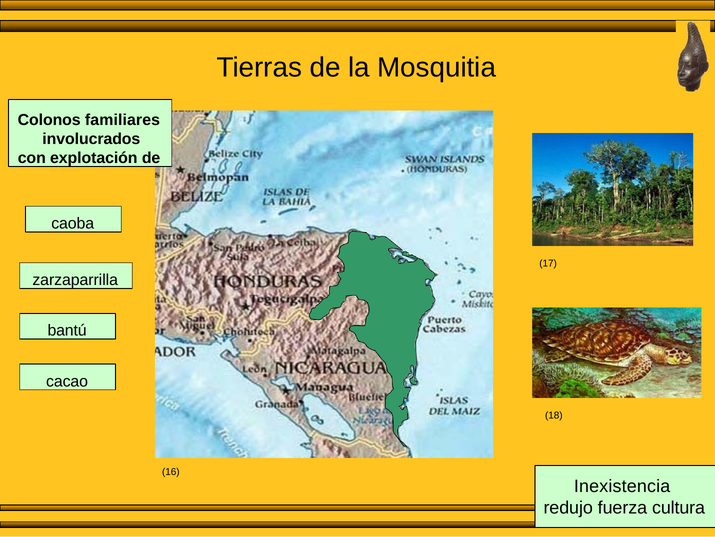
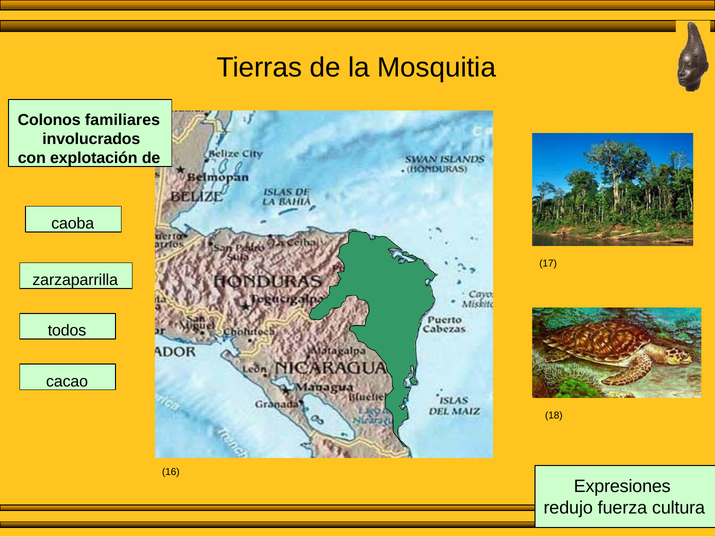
bantú: bantú -> todos
Inexistencia: Inexistencia -> Expresiones
